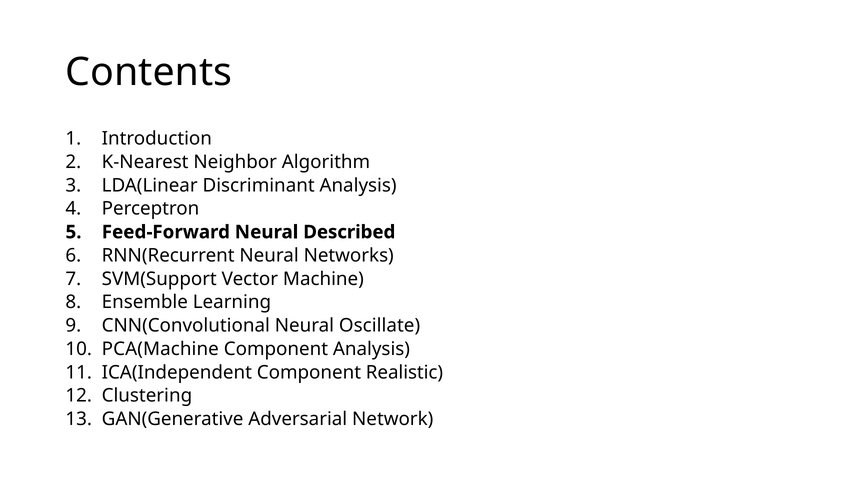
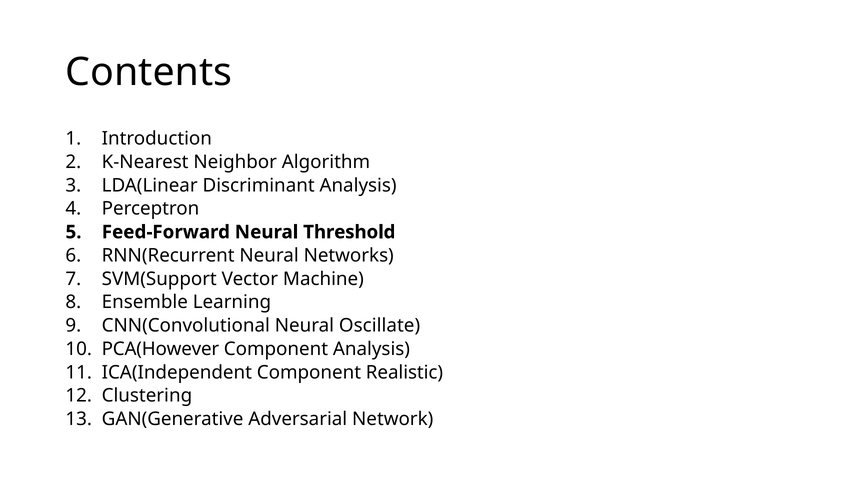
Described: Described -> Threshold
PCA(Machine: PCA(Machine -> PCA(However
